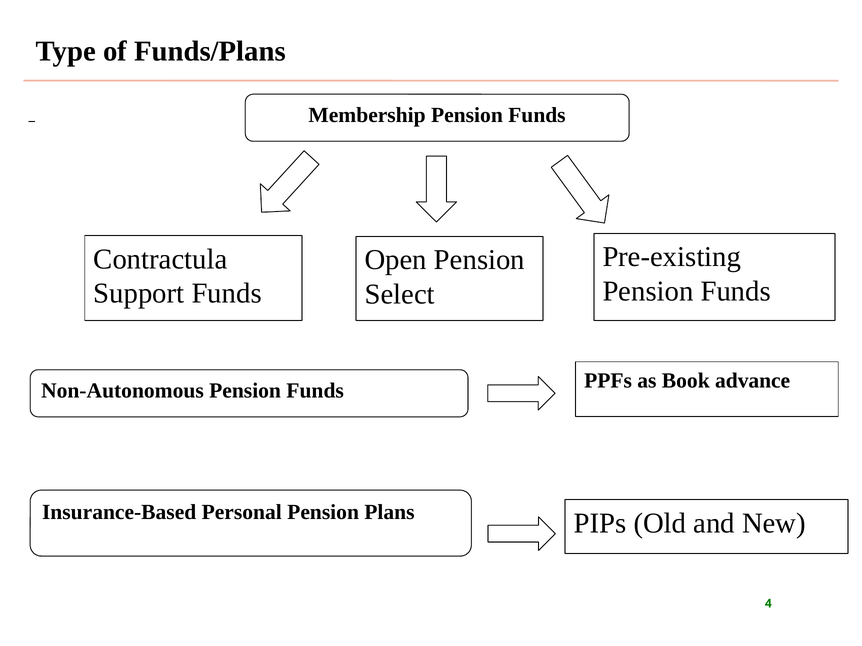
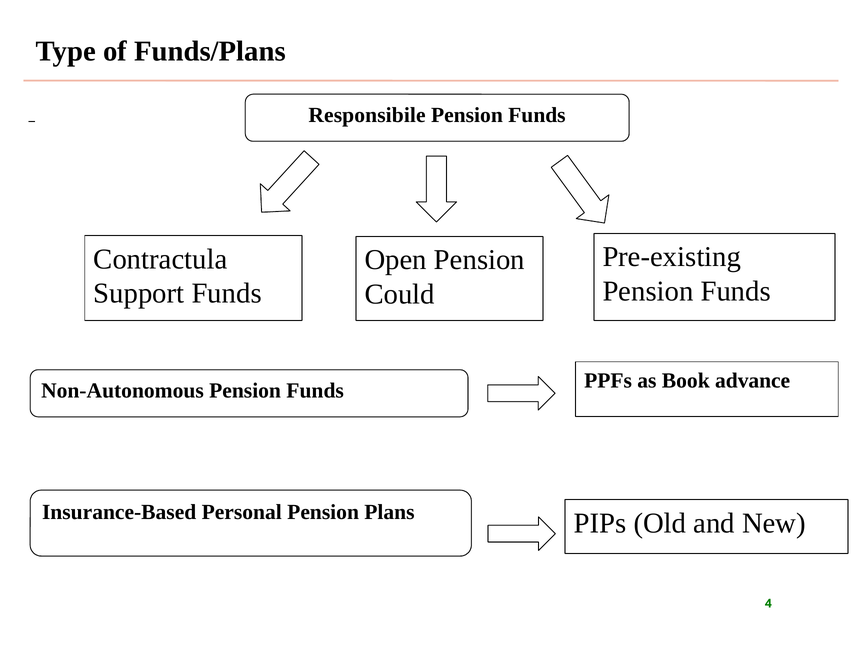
Membership: Membership -> Responsibile
Select: Select -> Could
